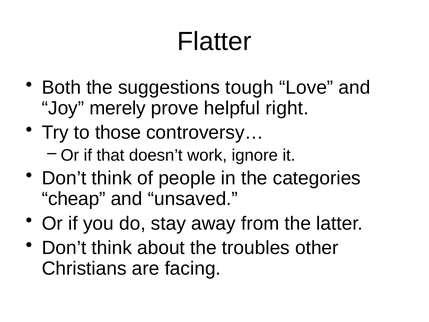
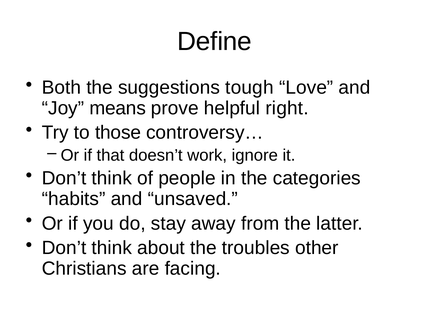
Flatter: Flatter -> Define
merely: merely -> means
cheap: cheap -> habits
